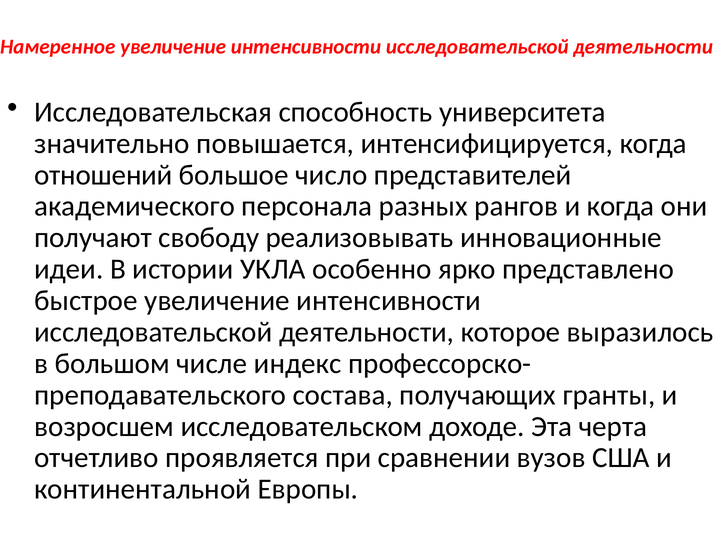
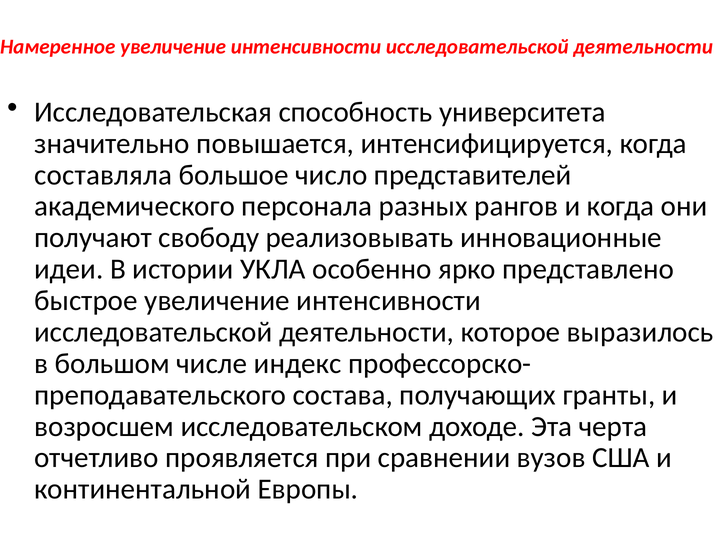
отношений: отношений -> составляла
